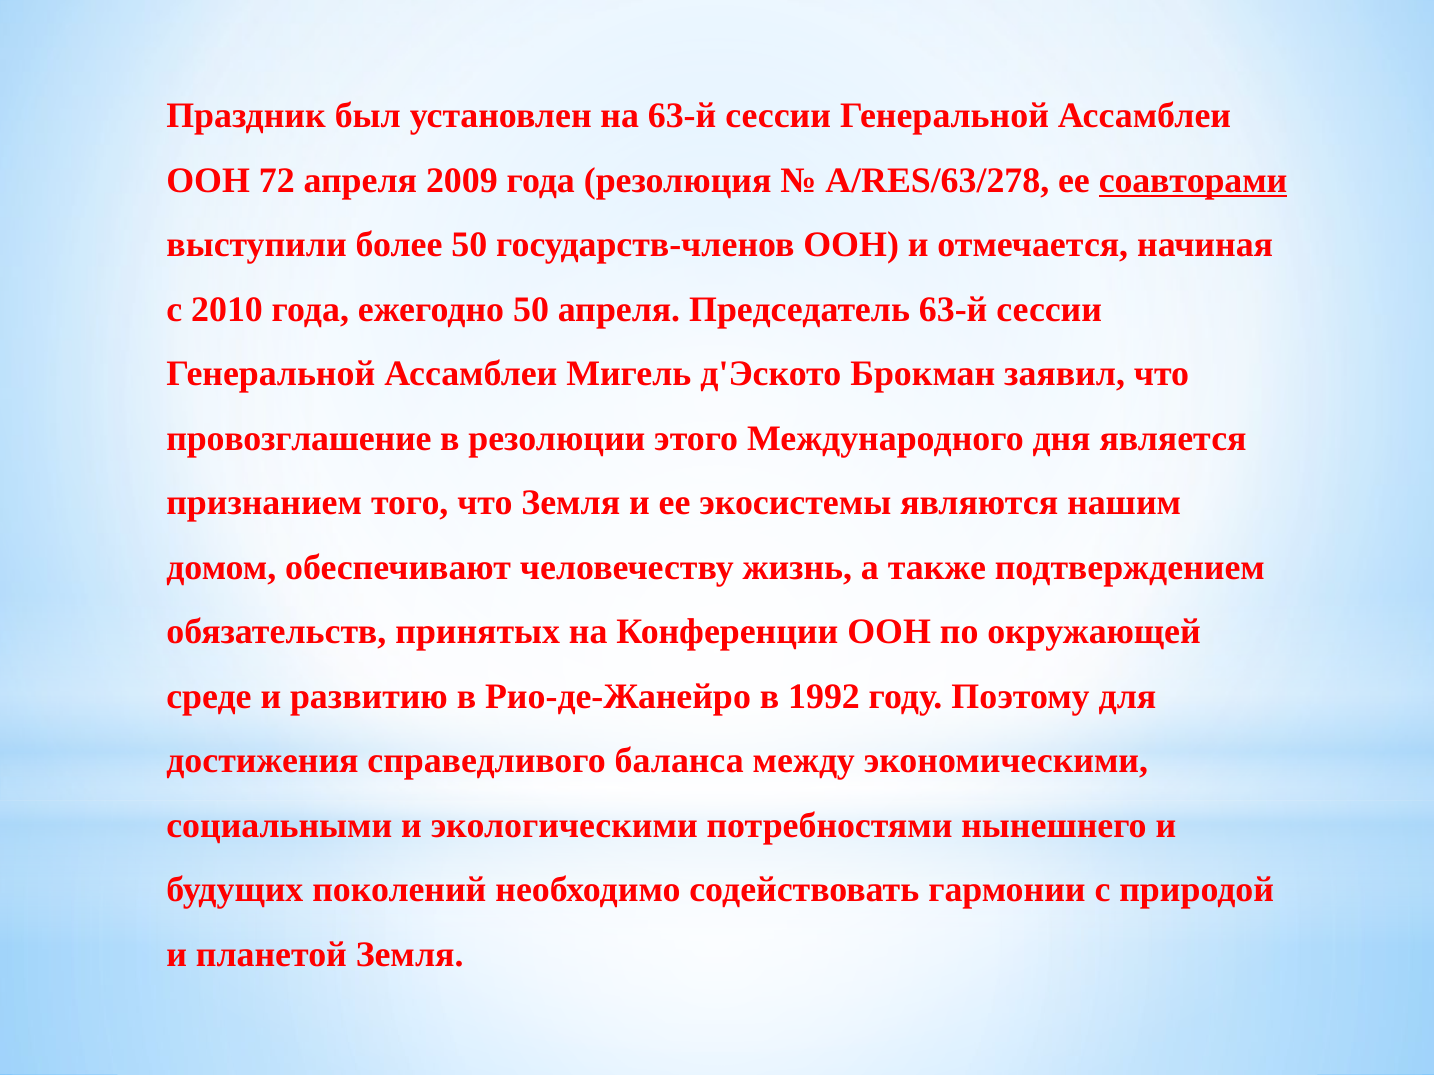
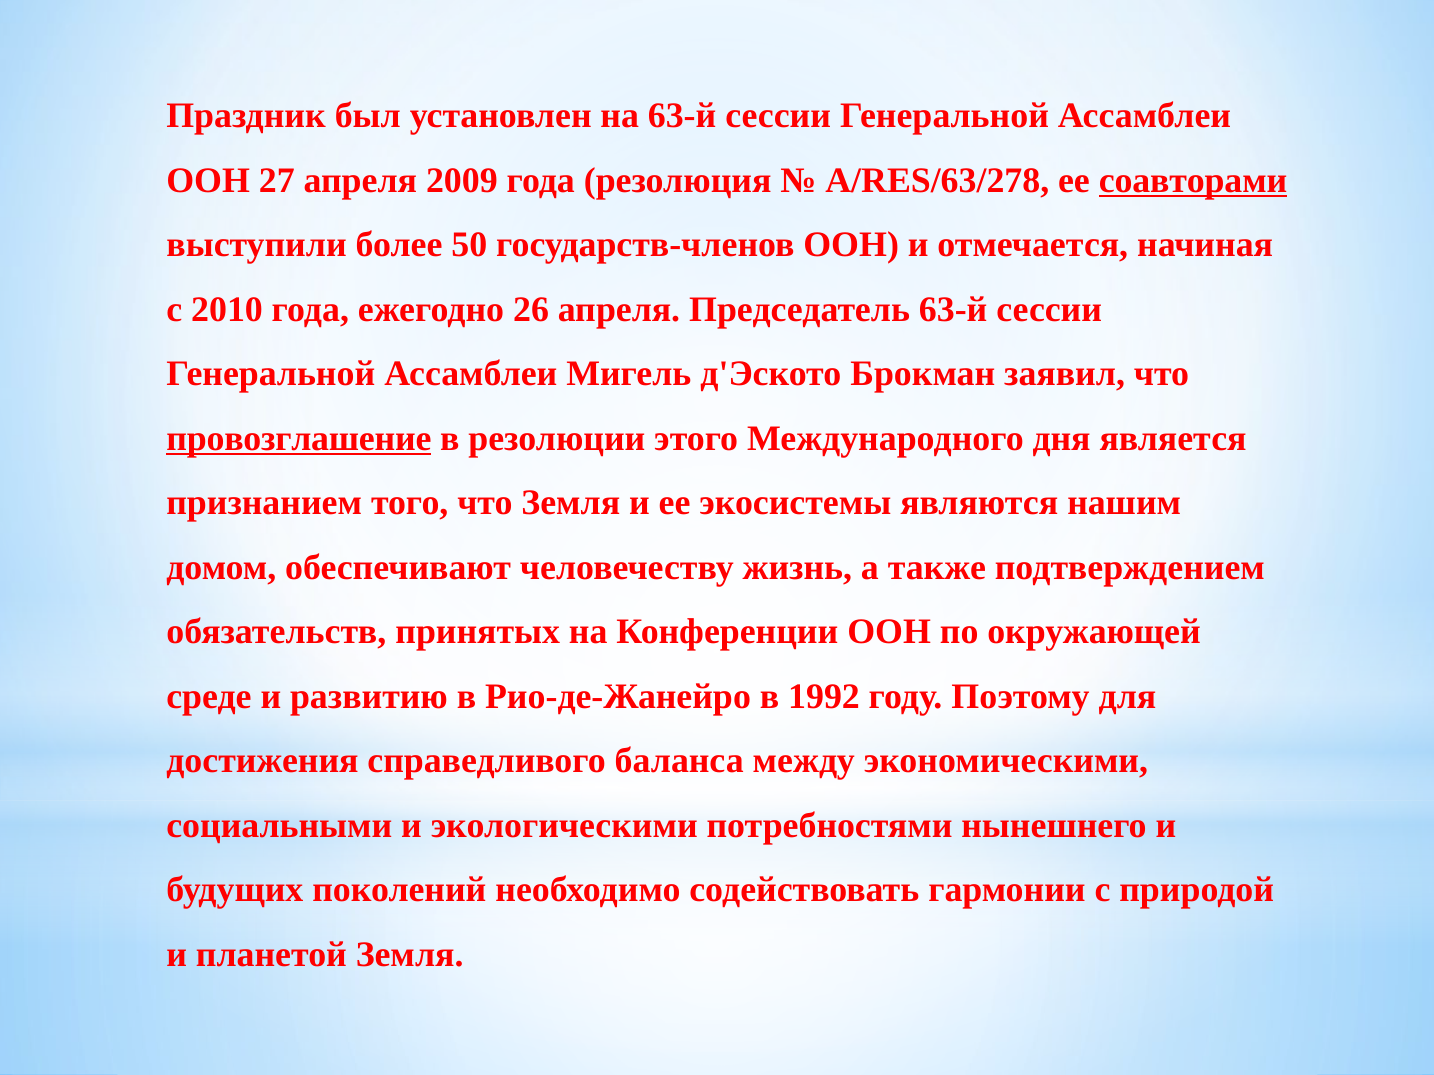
72: 72 -> 27
ежегодно 50: 50 -> 26
провозглашение underline: none -> present
